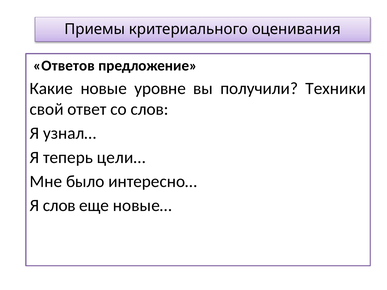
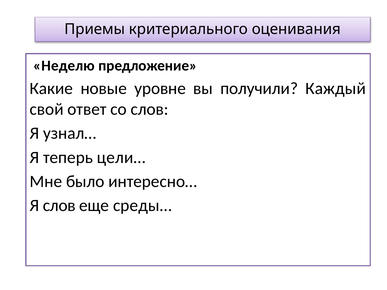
Ответов: Ответов -> Неделю
Техники: Техники -> Каждый
новые…: новые… -> среды…
